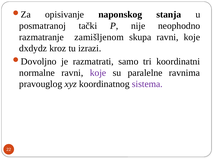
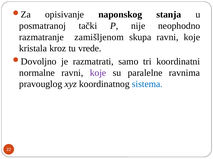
dxdydz: dxdydz -> kristala
izrazi: izrazi -> vrede
sistema colour: purple -> blue
